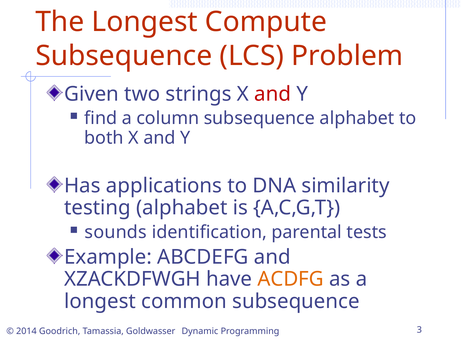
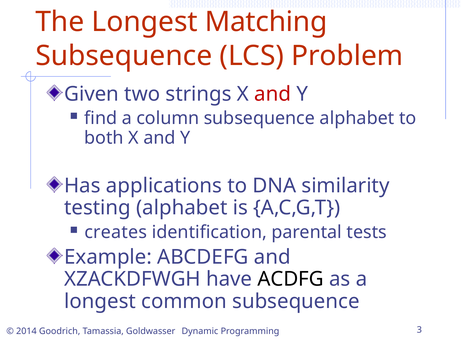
Compute: Compute -> Matching
sounds: sounds -> creates
ACDFG colour: orange -> black
